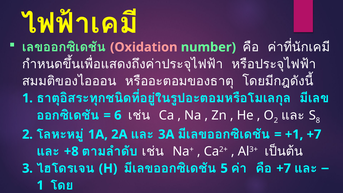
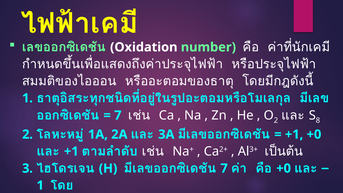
Oxidation colour: pink -> white
6 at (118, 115): 6 -> 7
+1 +7: +7 -> +0
+8 at (71, 151): +8 -> +1
5 at (224, 168): 5 -> 7
+7 at (284, 168): +7 -> +0
